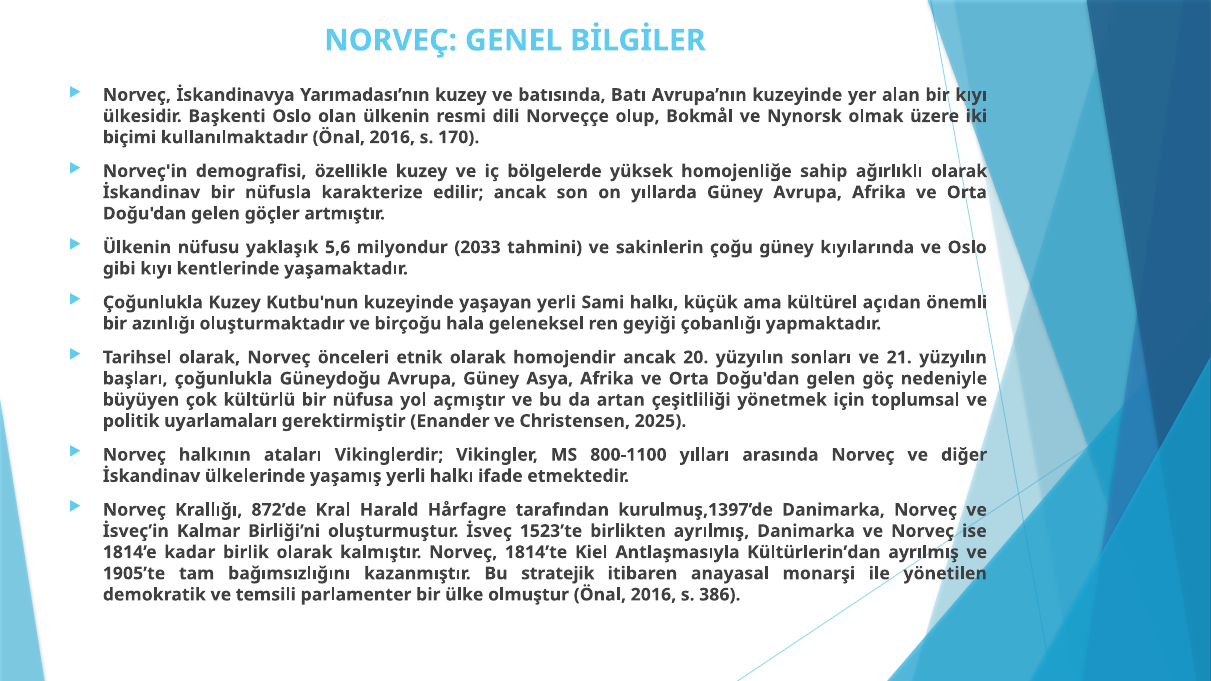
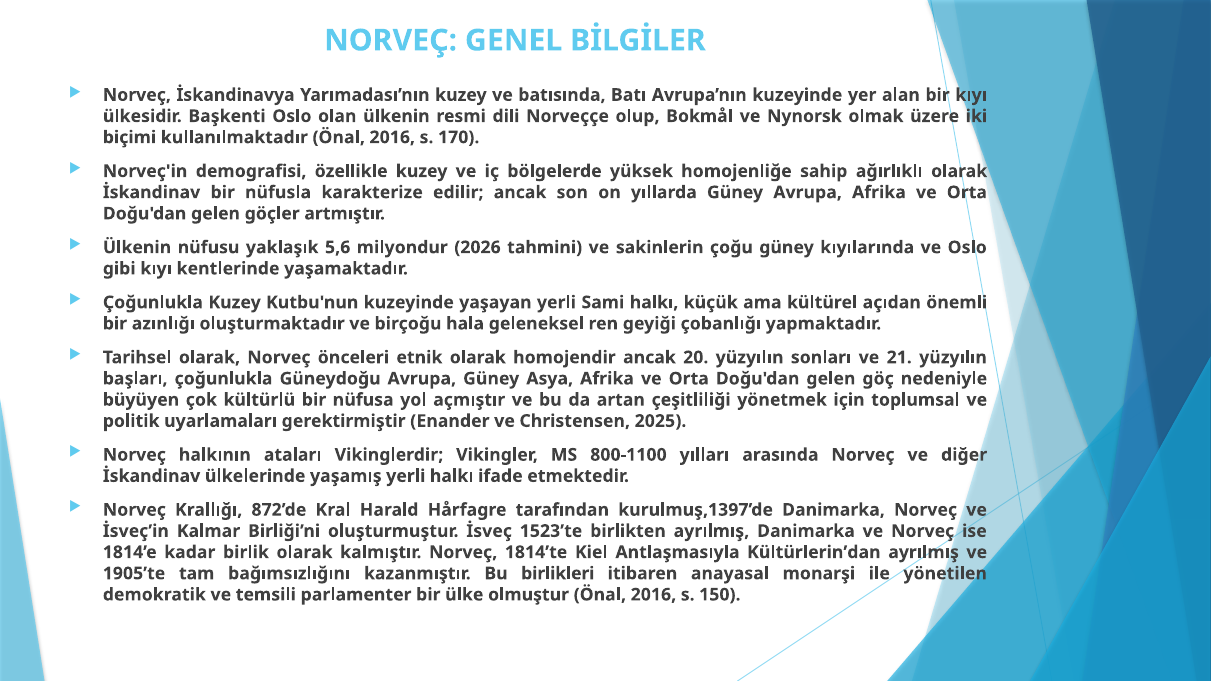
2033: 2033 -> 2026
stratejik: stratejik -> birlikleri
386: 386 -> 150
